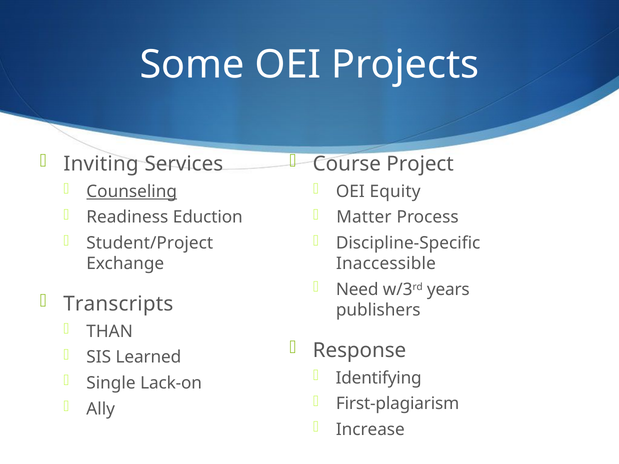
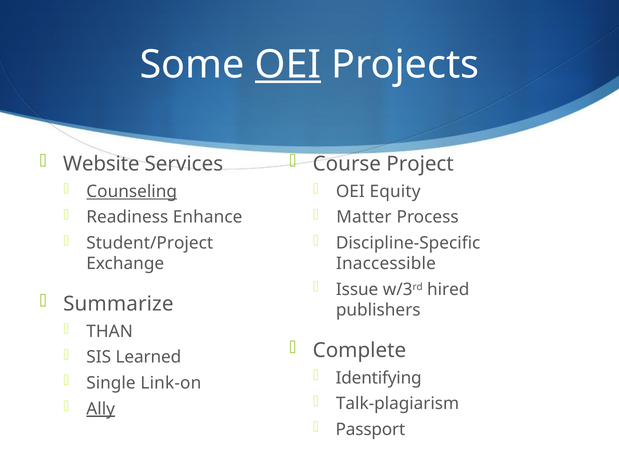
OEI at (288, 65) underline: none -> present
Inviting: Inviting -> Website
Eduction: Eduction -> Enhance
Need: Need -> Issue
years: years -> hired
Transcripts: Transcripts -> Summarize
Response: Response -> Complete
Lack-on: Lack-on -> Link-on
First-plagiarism: First-plagiarism -> Talk-plagiarism
Ally underline: none -> present
Increase: Increase -> Passport
